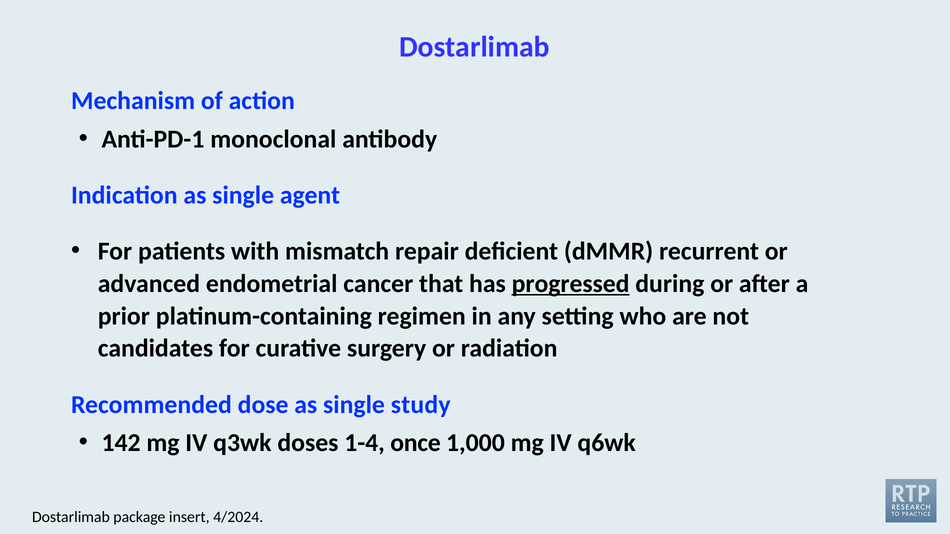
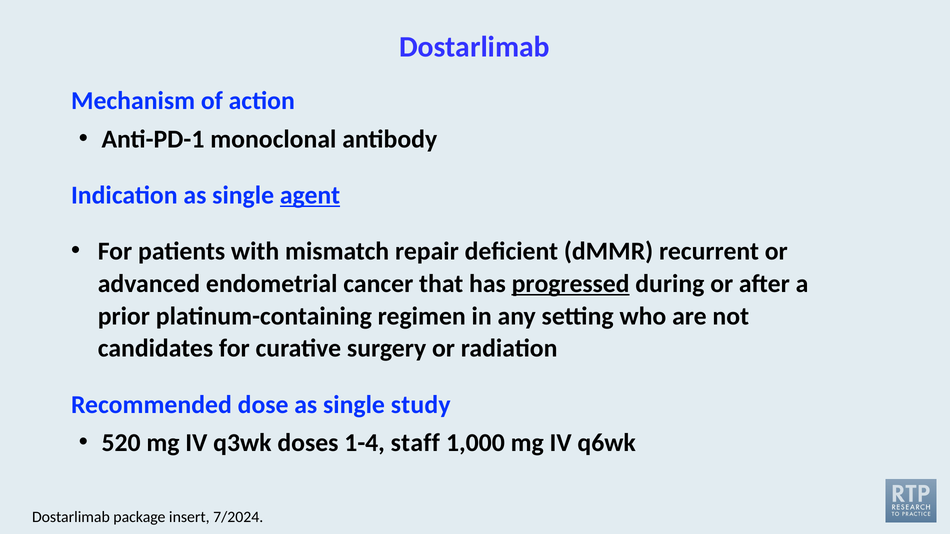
agent underline: none -> present
142: 142 -> 520
once: once -> staff
4/2024: 4/2024 -> 7/2024
